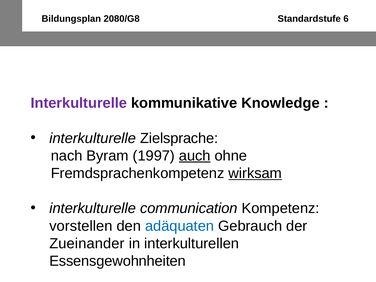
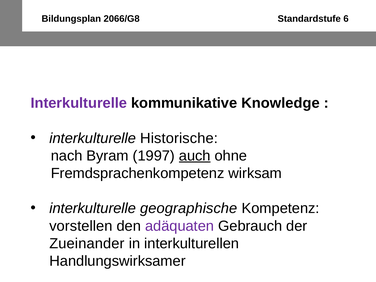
2080/G8: 2080/G8 -> 2066/G8
Zielsprache: Zielsprache -> Historische
wirksam underline: present -> none
communication: communication -> geographische
adäquaten colour: blue -> purple
Essensgewohnheiten: Essensgewohnheiten -> Handlungswirksamer
